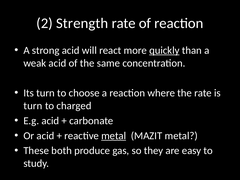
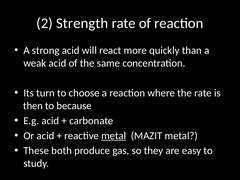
quickly underline: present -> none
turn at (33, 106): turn -> then
charged: charged -> because
